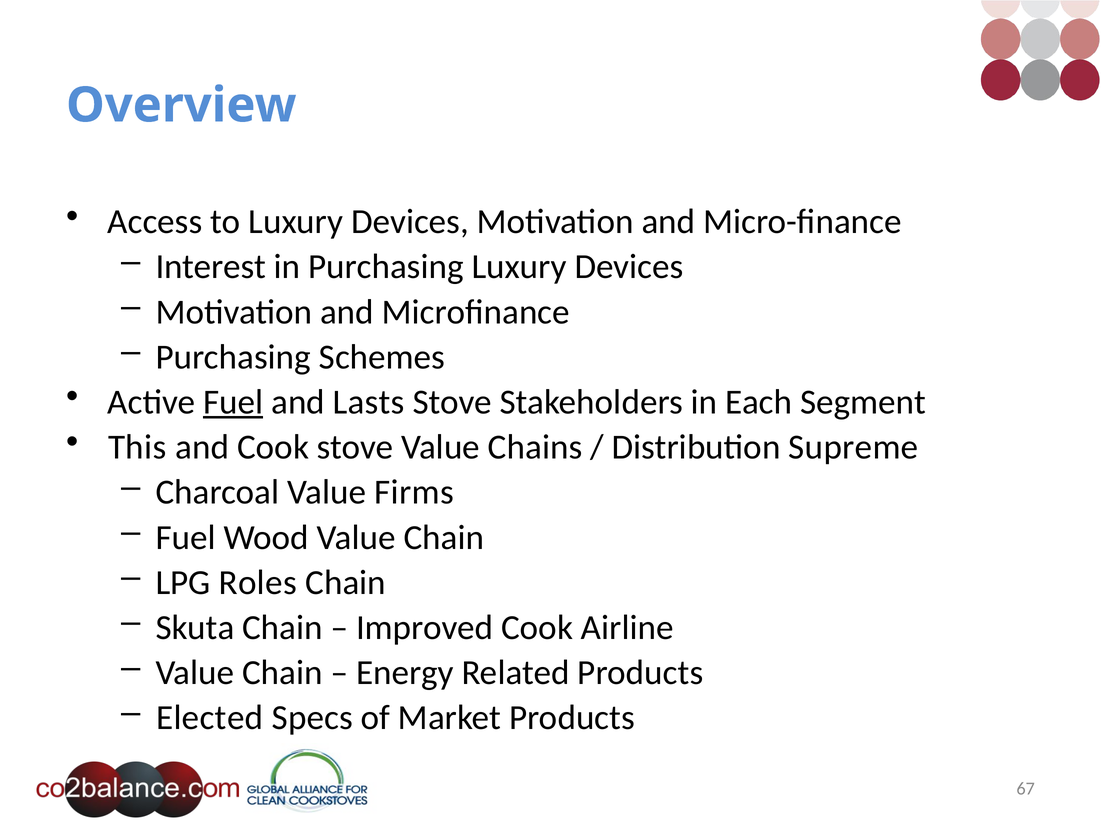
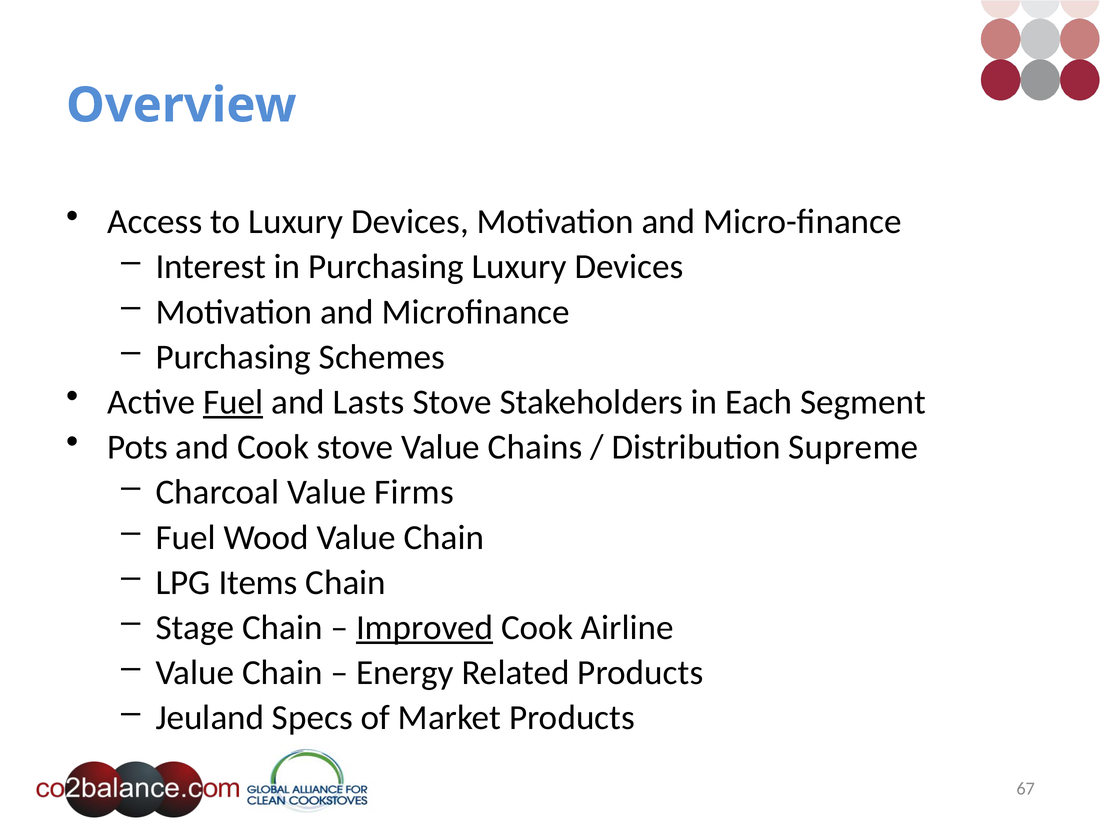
This: This -> Pots
Roles: Roles -> Items
Skuta: Skuta -> Stage
Improved underline: none -> present
Elected: Elected -> Jeuland
